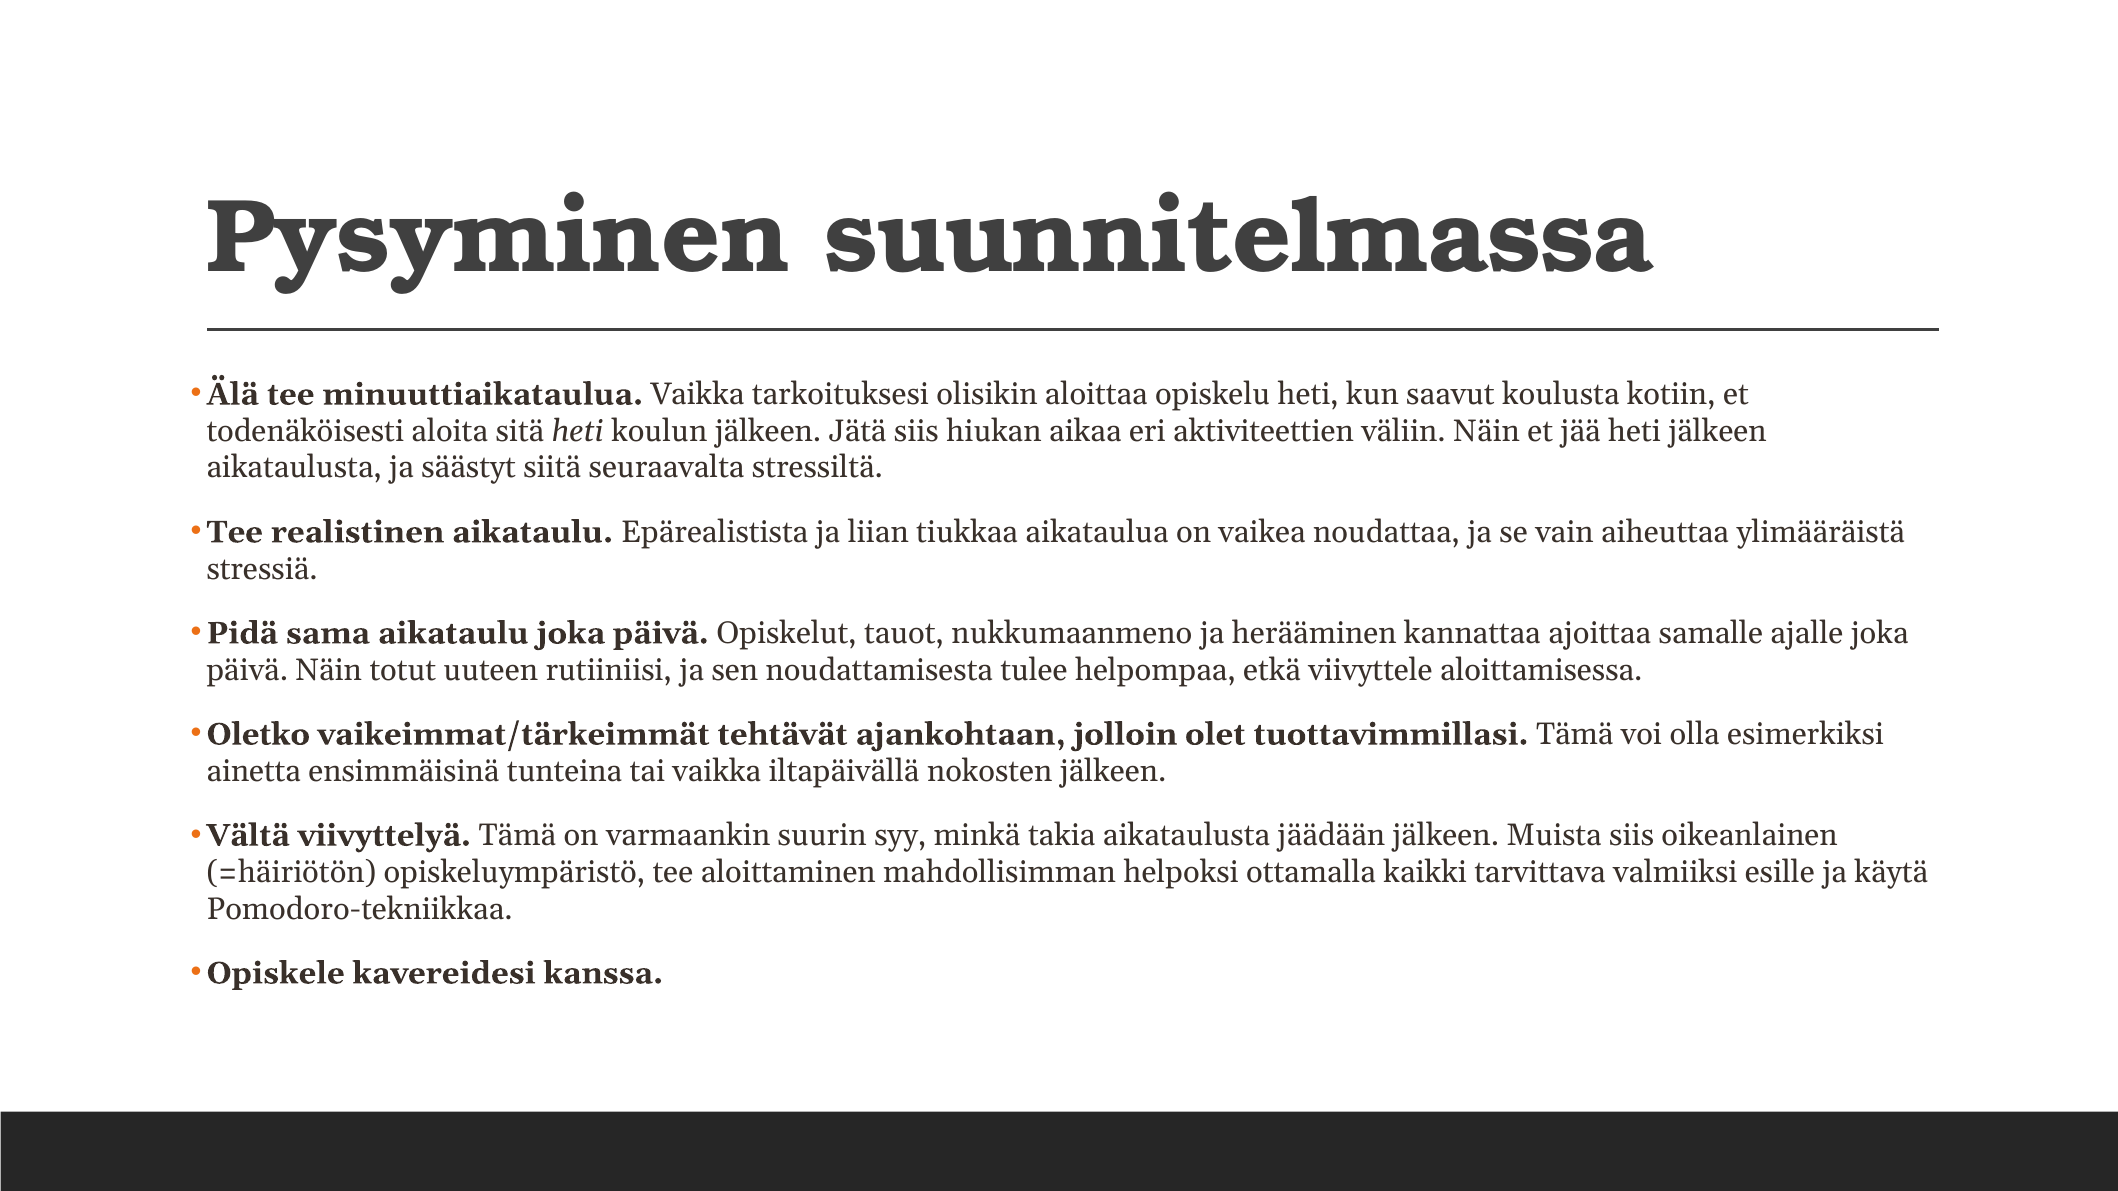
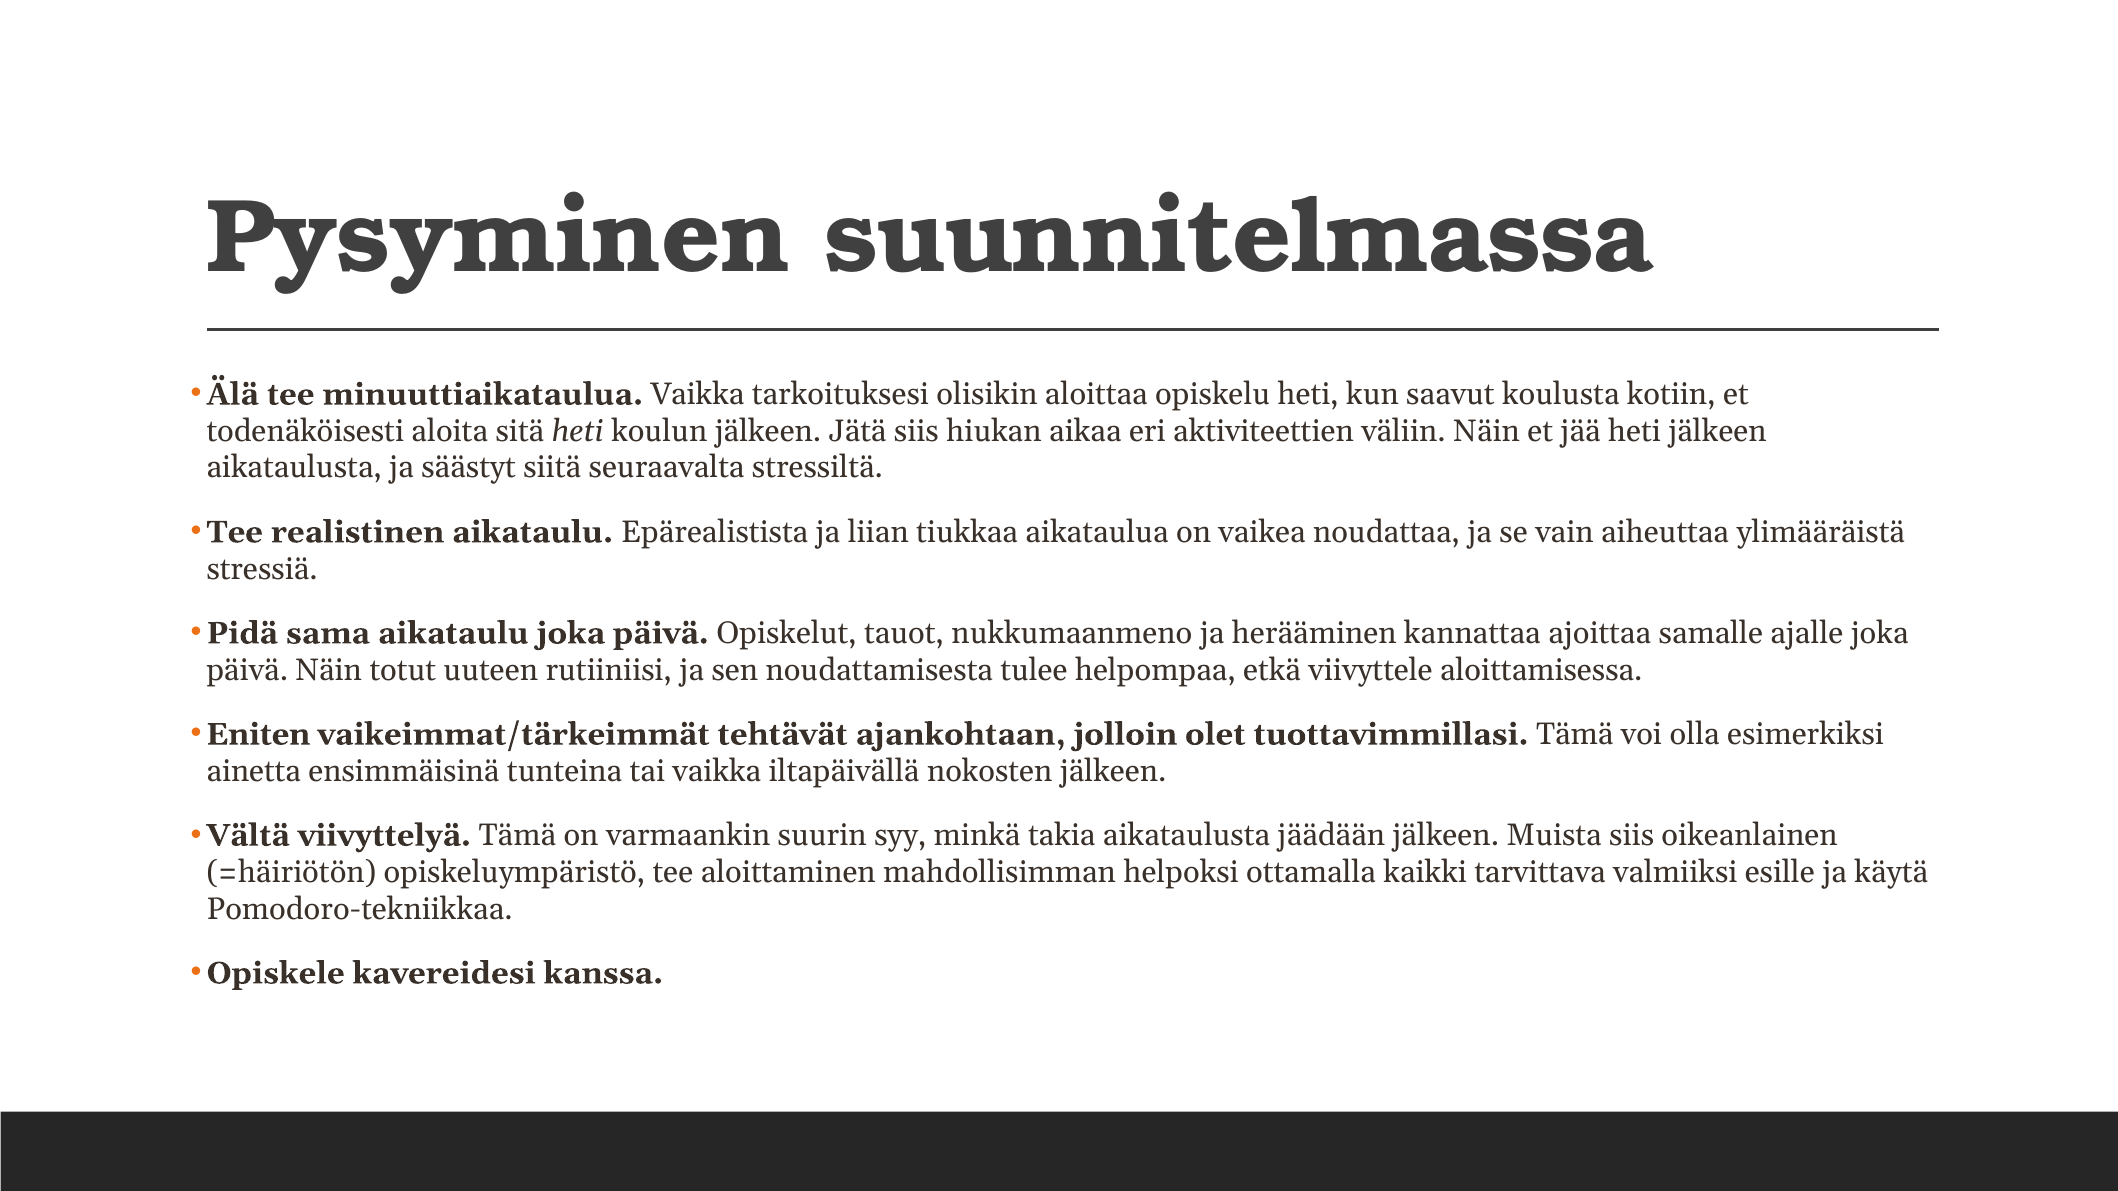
Oletko: Oletko -> Eniten
